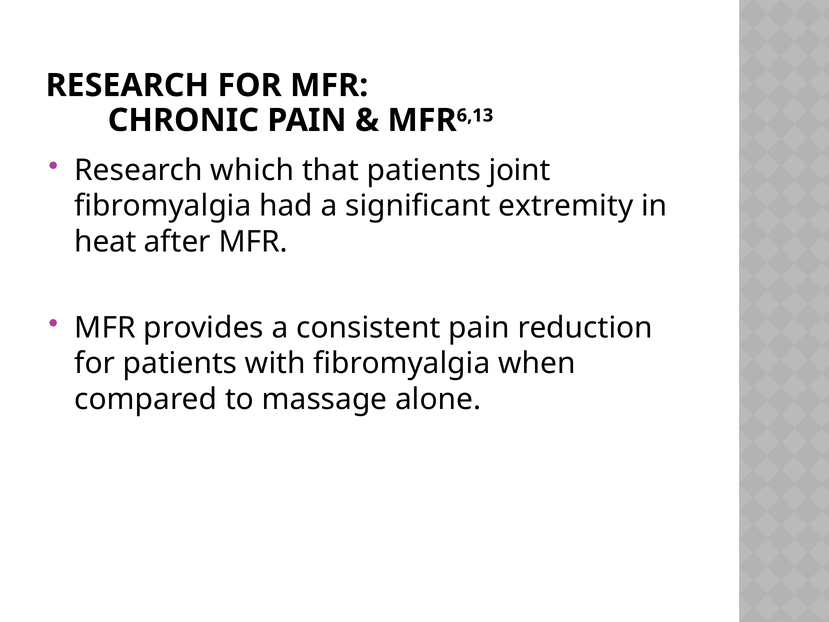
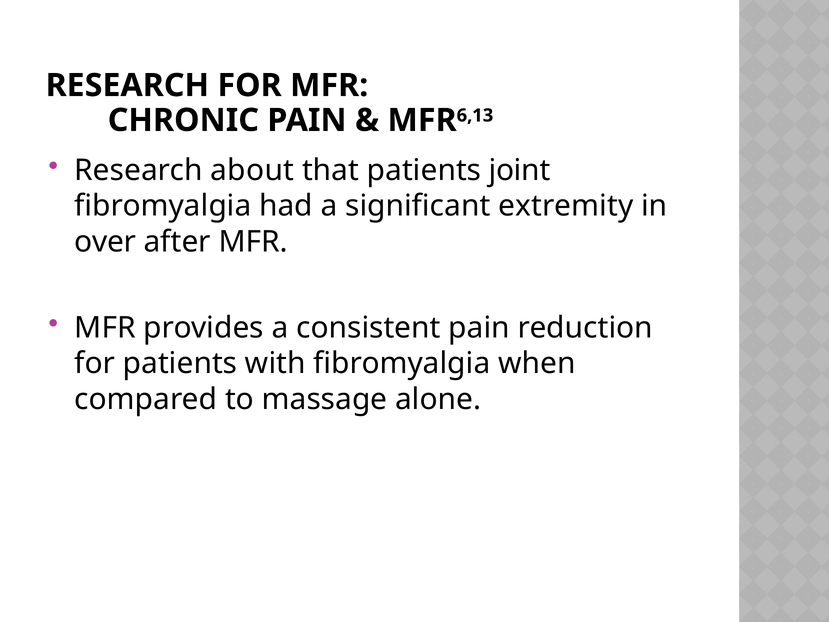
which: which -> about
heat: heat -> over
